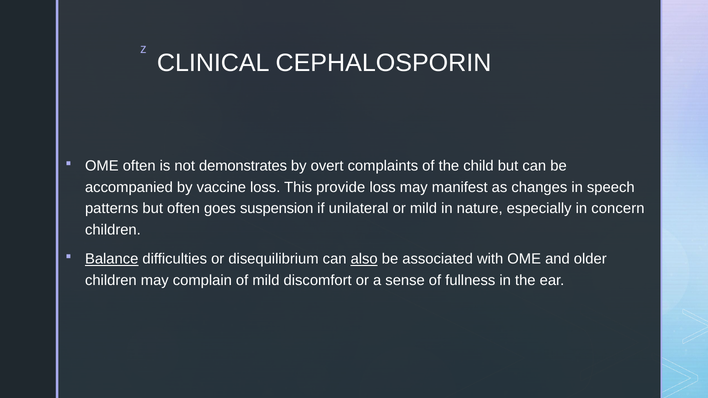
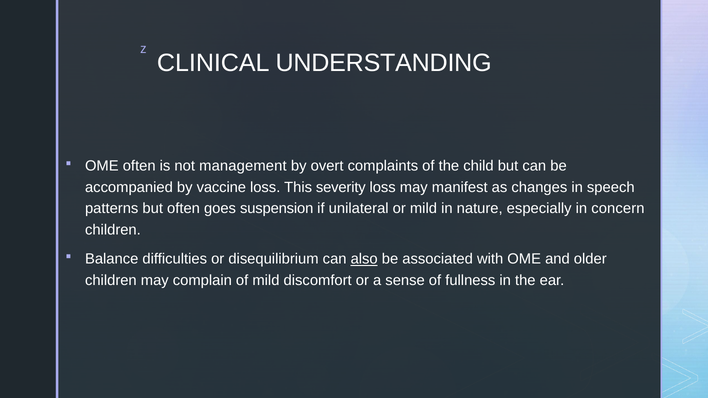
CEPHALOSPORIN: CEPHALOSPORIN -> UNDERSTANDING
demonstrates: demonstrates -> management
provide: provide -> severity
Balance underline: present -> none
